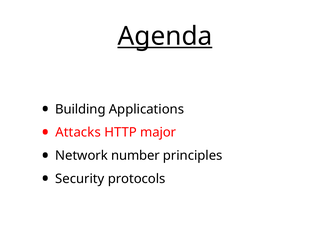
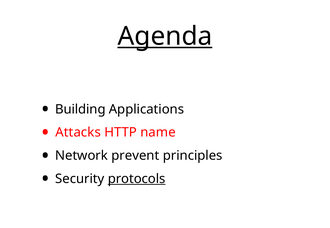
major: major -> name
number: number -> prevent
protocols underline: none -> present
